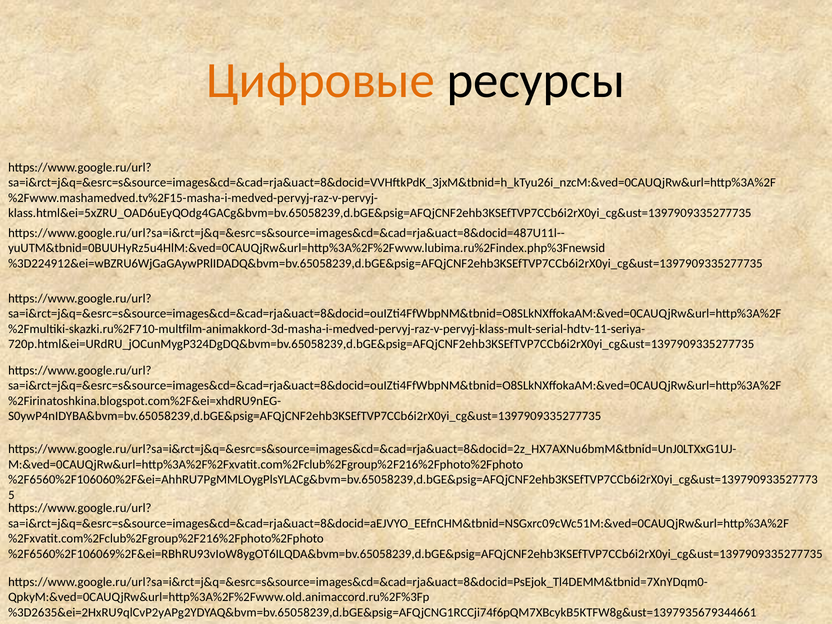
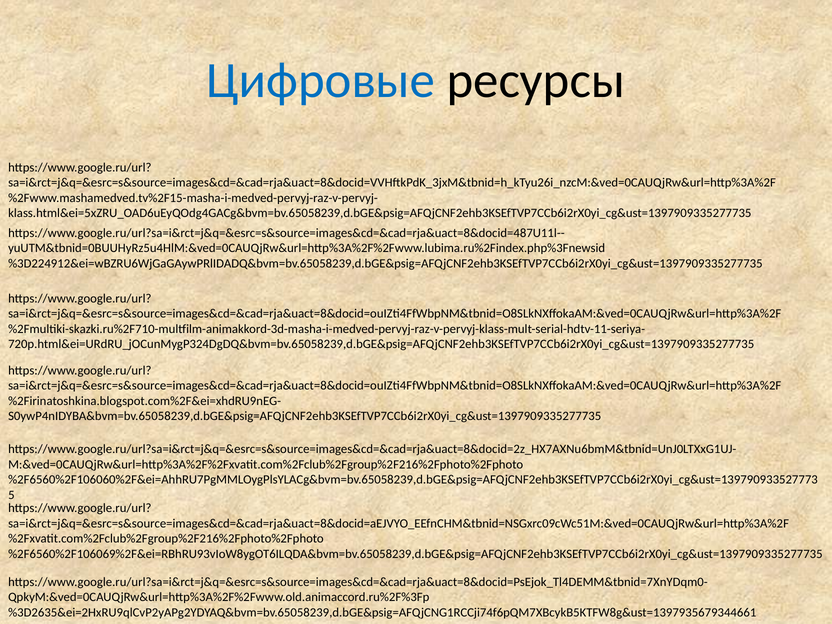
Цифровые colour: orange -> blue
